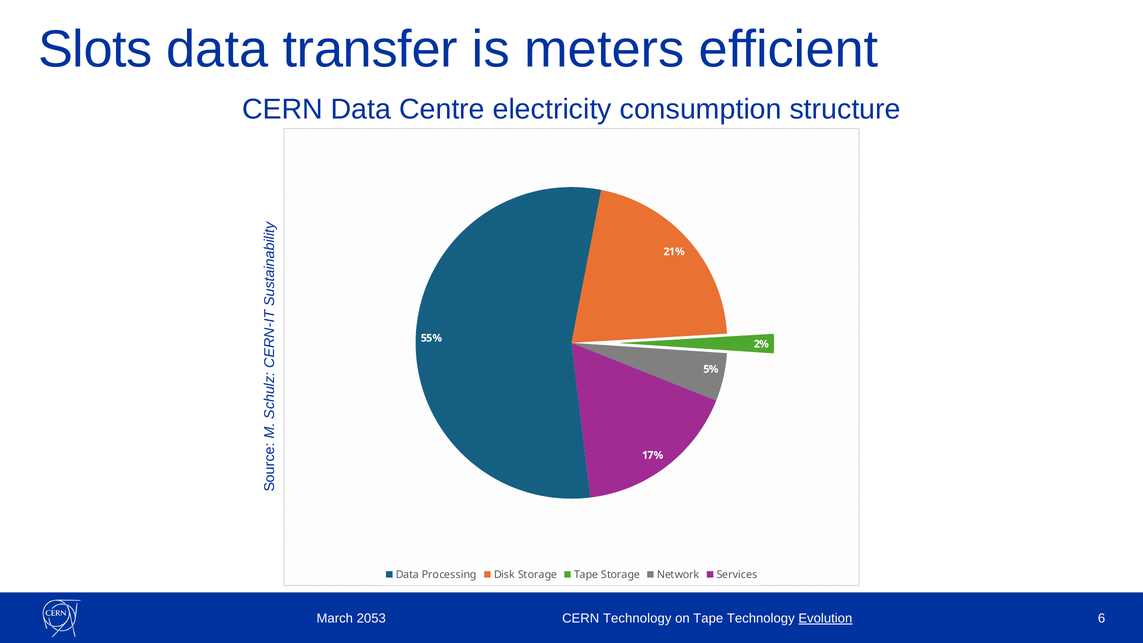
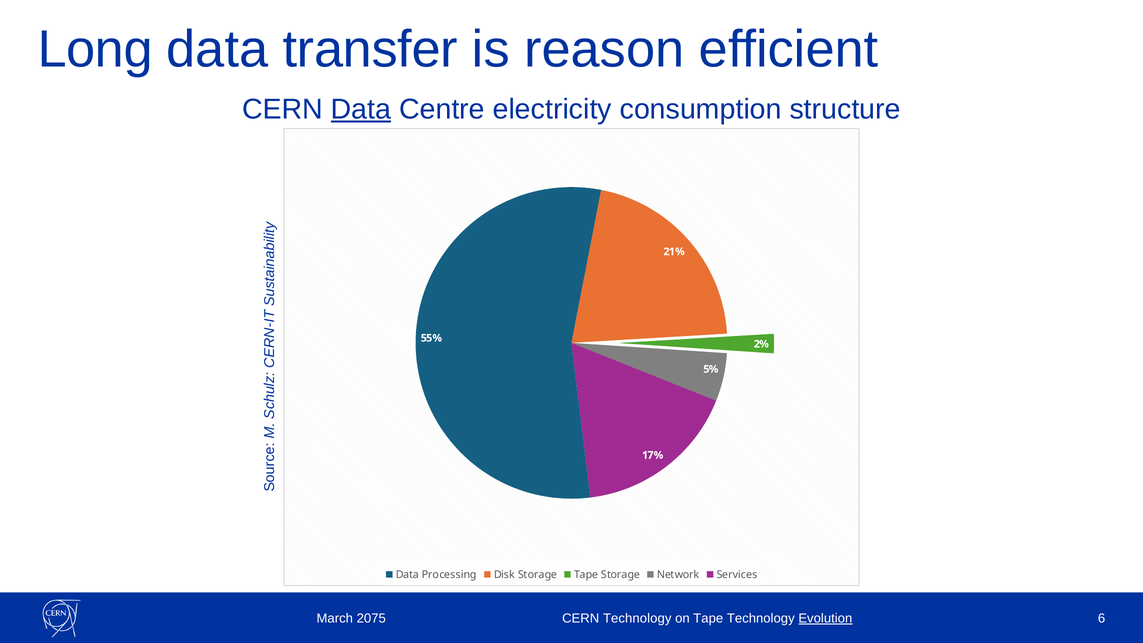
Slots: Slots -> Long
meters: meters -> reason
Data at (361, 109) underline: none -> present
2053: 2053 -> 2075
